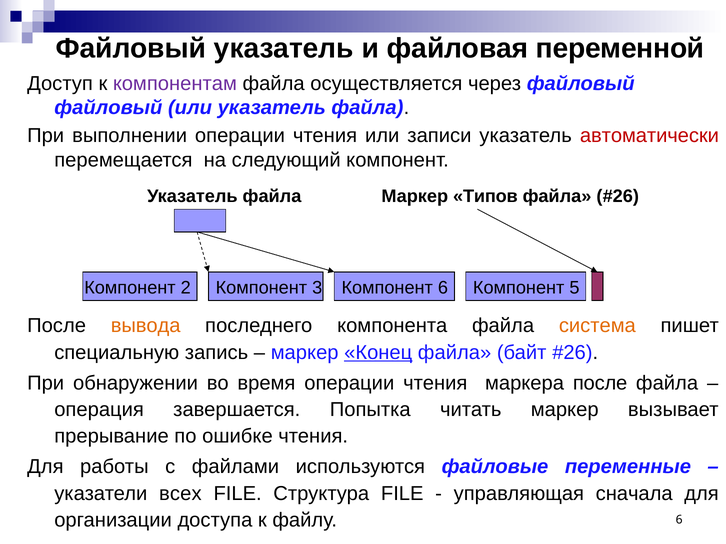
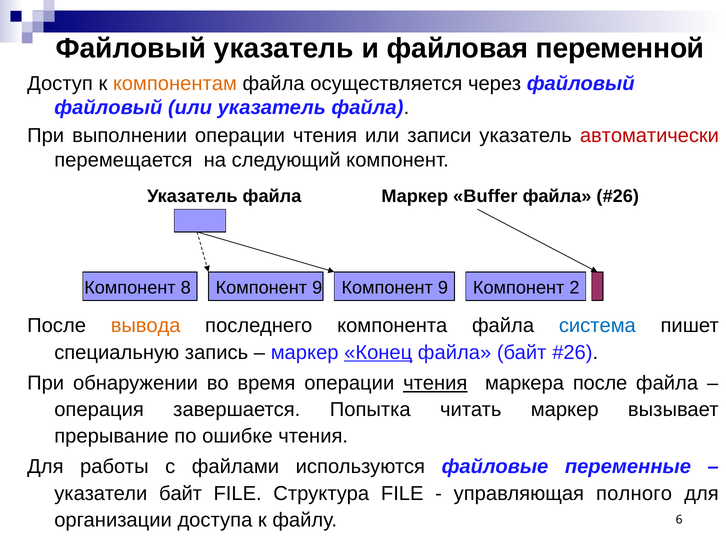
компонентам colour: purple -> orange
Типов: Типов -> Buffer
2: 2 -> 8
3 at (317, 288): 3 -> 9
6 at (443, 288): 6 -> 9
5: 5 -> 2
система colour: orange -> blue
чтения at (435, 383) underline: none -> present
указатели всех: всех -> байт
сначала: сначала -> полного
